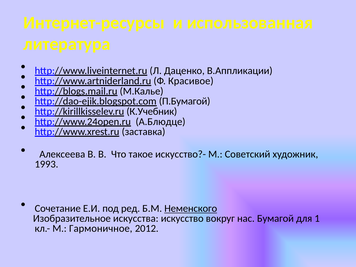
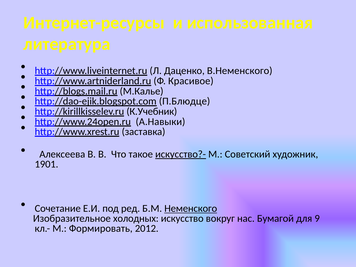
В.Аппликации: В.Аппликации -> В.Неменского
П.Бумагой: П.Бумагой -> П.Блюдце
А.Блюдце: А.Блюдце -> А.Навыки
искусство?- underline: none -> present
1993: 1993 -> 1901
искусства: искусства -> холодных
1: 1 -> 9
Гармоничное: Гармоничное -> Формировать
